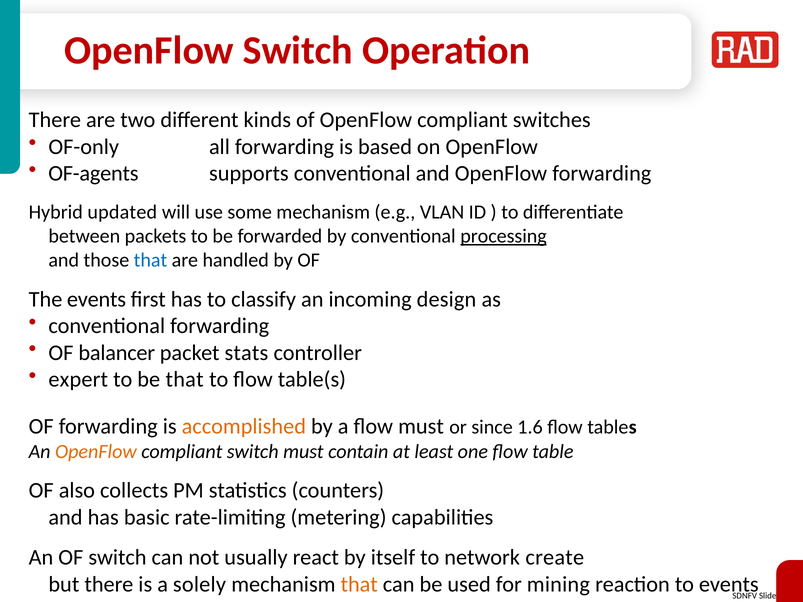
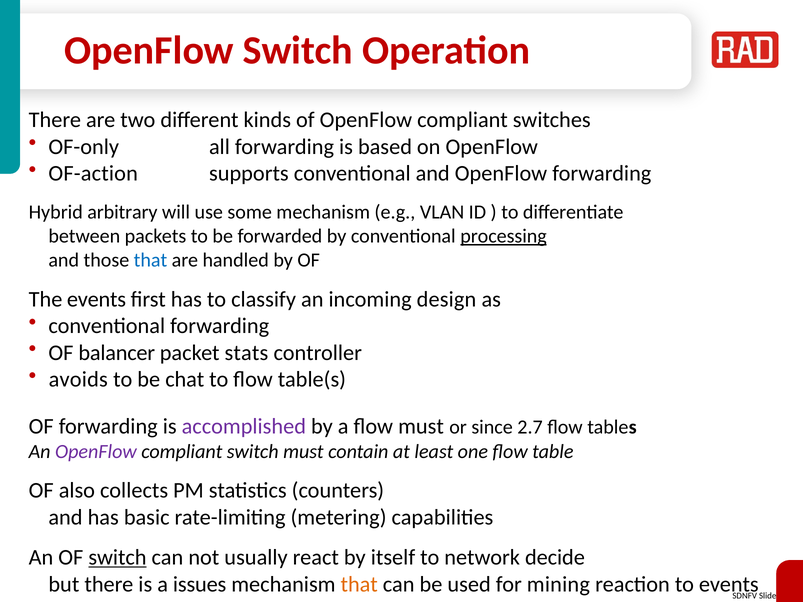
OF-agents: OF-agents -> OF-action
updated: updated -> arbitrary
expert: expert -> avoids
be that: that -> chat
accomplished colour: orange -> purple
1.6: 1.6 -> 2.7
OpenFlow at (96, 452) colour: orange -> purple
switch at (117, 558) underline: none -> present
create: create -> decide
solely: solely -> issues
